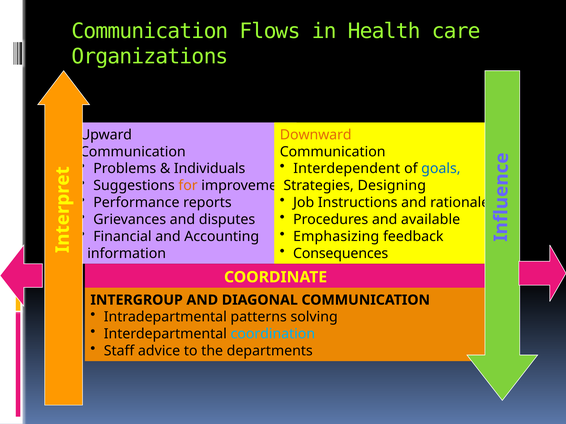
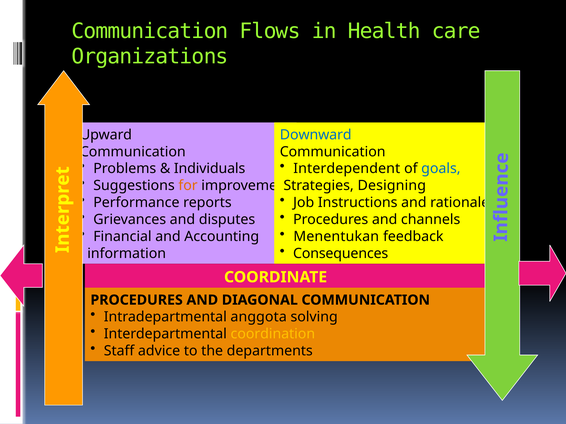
Downward colour: orange -> blue
available: available -> channels
Emphasizing: Emphasizing -> Menentukan
INTERGROUP at (137, 300): INTERGROUP -> PROCEDURES
patterns: patterns -> anggota
coordination colour: light blue -> yellow
